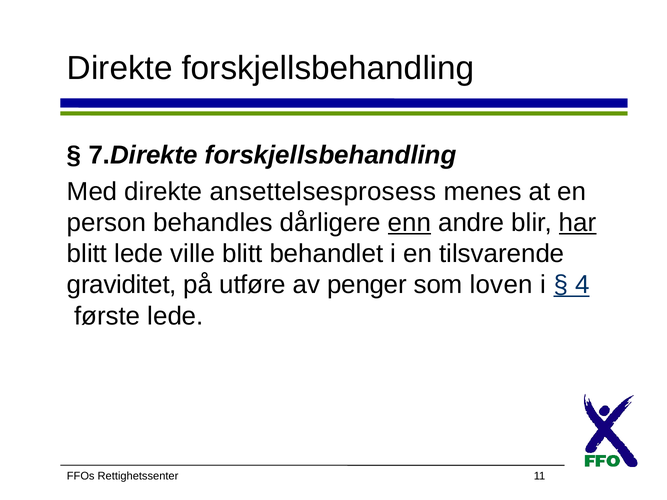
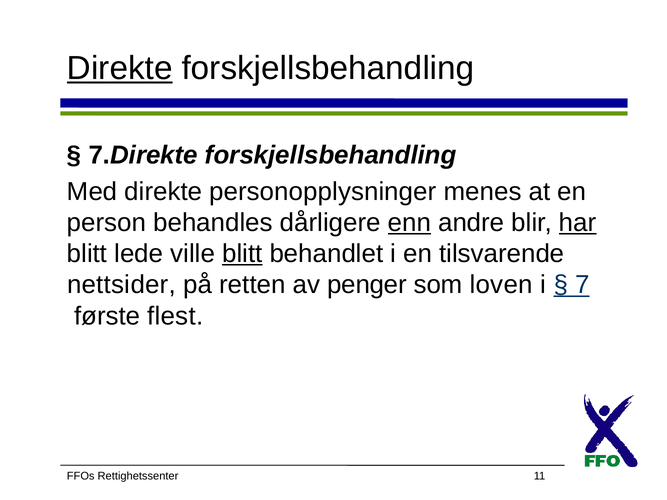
Direkte at (120, 68) underline: none -> present
ansettelsesprosess: ansettelsesprosess -> personopplysninger
blitt at (242, 254) underline: none -> present
graviditet: graviditet -> nettsider
utføre: utføre -> retten
4: 4 -> 7
første lede: lede -> flest
